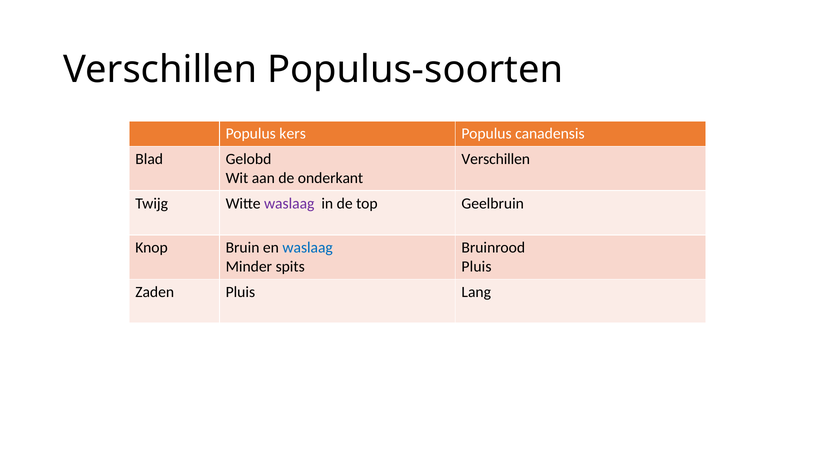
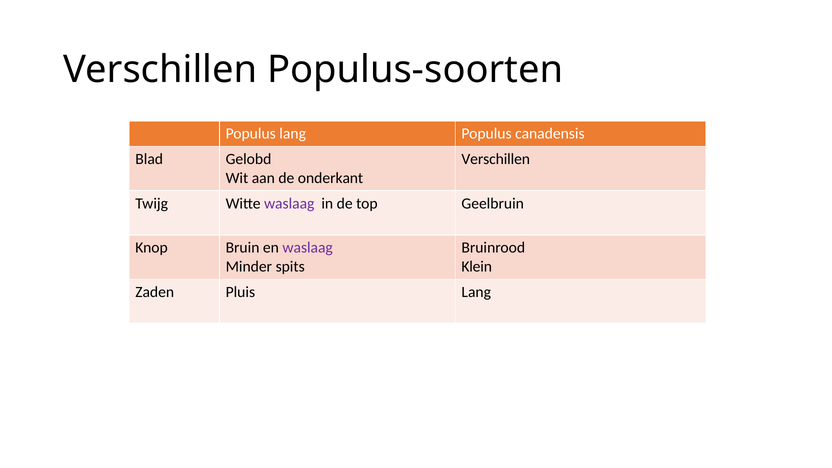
Populus kers: kers -> lang
waslaag at (308, 248) colour: blue -> purple
Pluis at (477, 267): Pluis -> Klein
